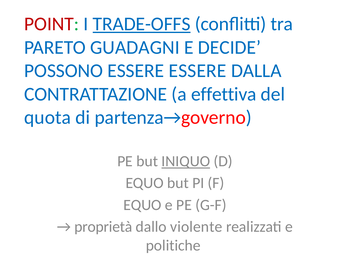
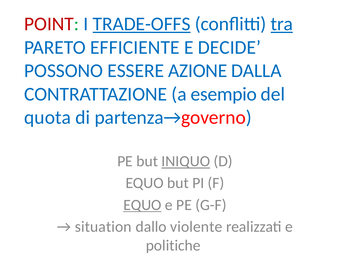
tra underline: none -> present
GUADAGNI: GUADAGNI -> EFFICIENTE
ESSERE ESSERE: ESSERE -> AZIONE
effettiva: effettiva -> esempio
EQUO at (142, 205) underline: none -> present
proprietà: proprietà -> situation
